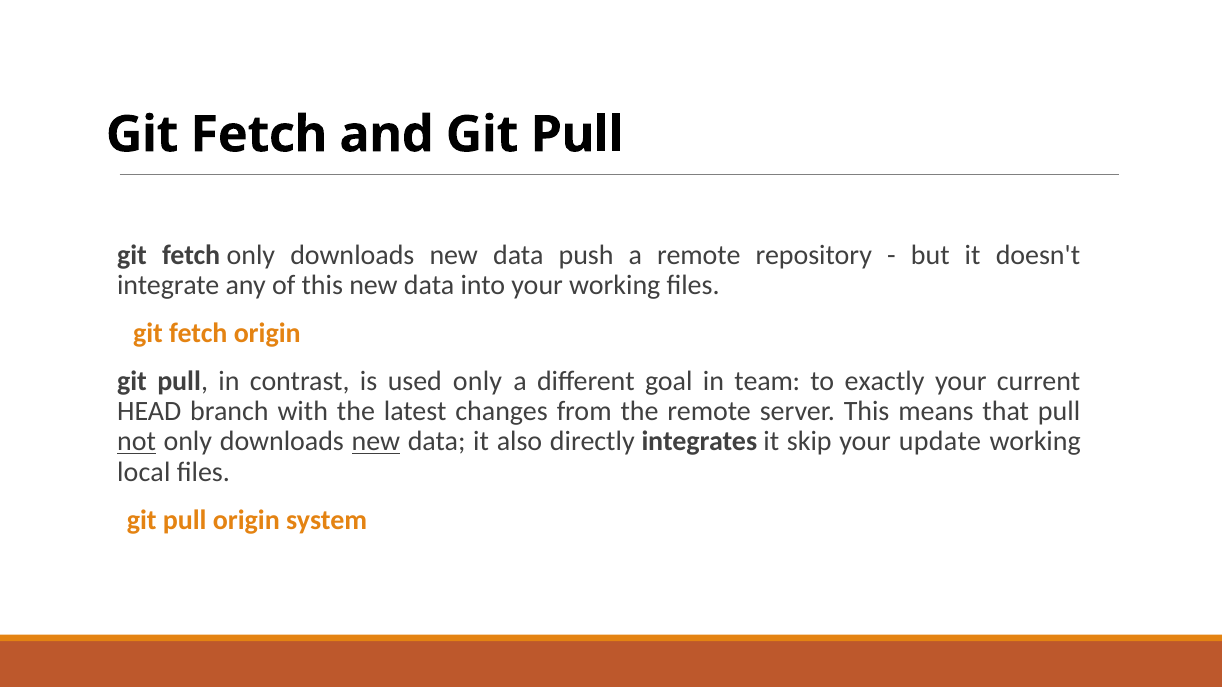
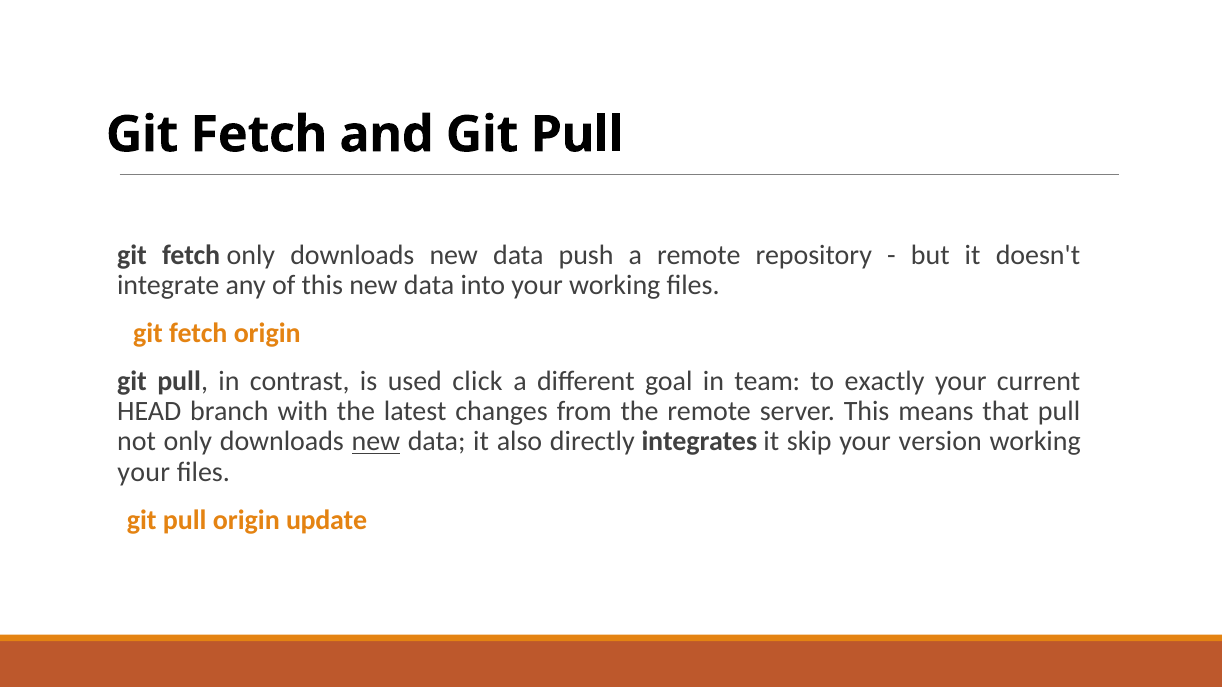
used only: only -> click
not underline: present -> none
update: update -> version
local at (144, 472): local -> your
system: system -> update
